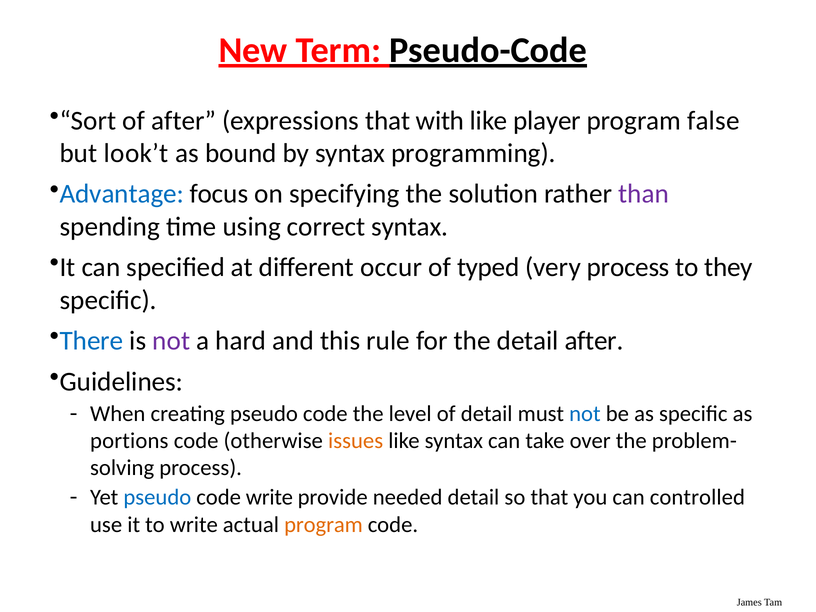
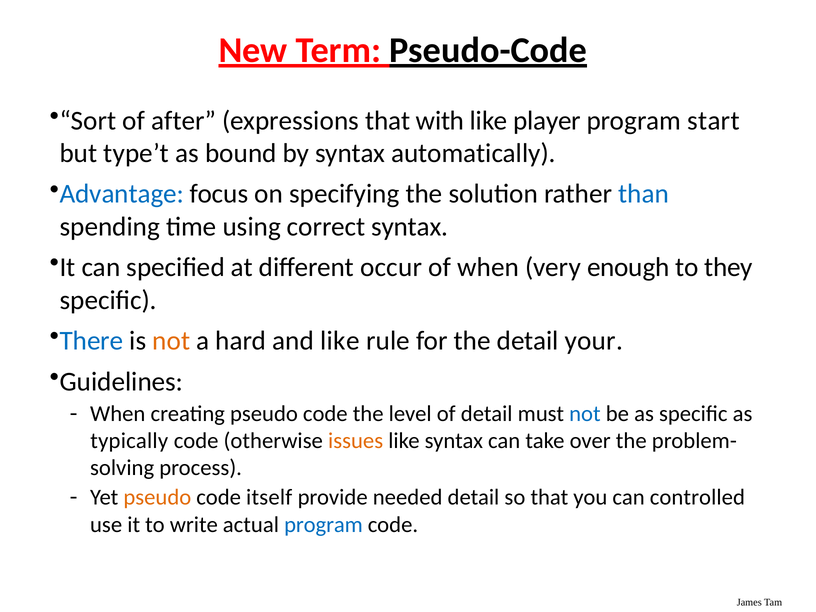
false: false -> start
look’t: look’t -> type’t
programming: programming -> automatically
than colour: purple -> blue
of typed: typed -> when
very process: process -> enough
not at (171, 341) colour: purple -> orange
and this: this -> like
detail after: after -> your
portions: portions -> typically
pseudo at (157, 497) colour: blue -> orange
code write: write -> itself
program at (323, 525) colour: orange -> blue
